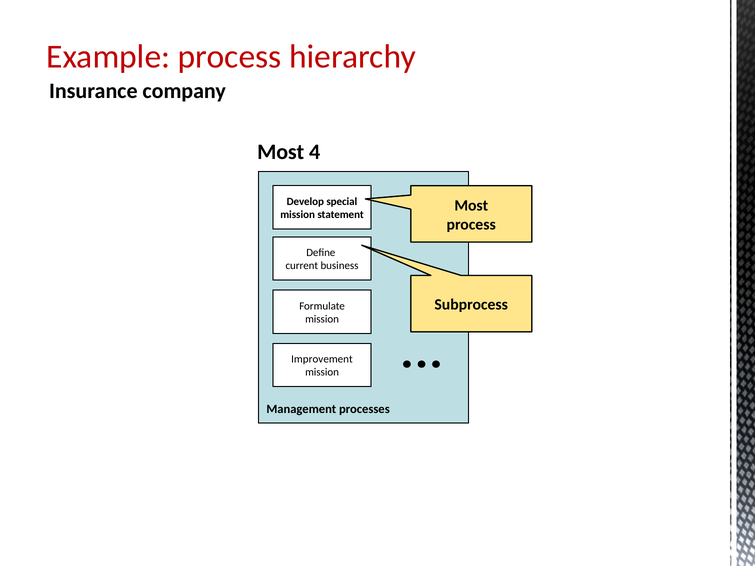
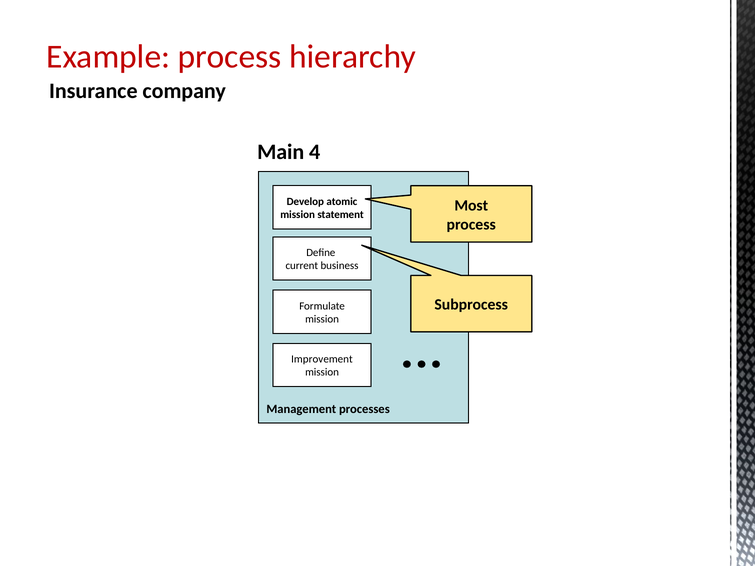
Most at (281, 152): Most -> Main
special: special -> atomic
